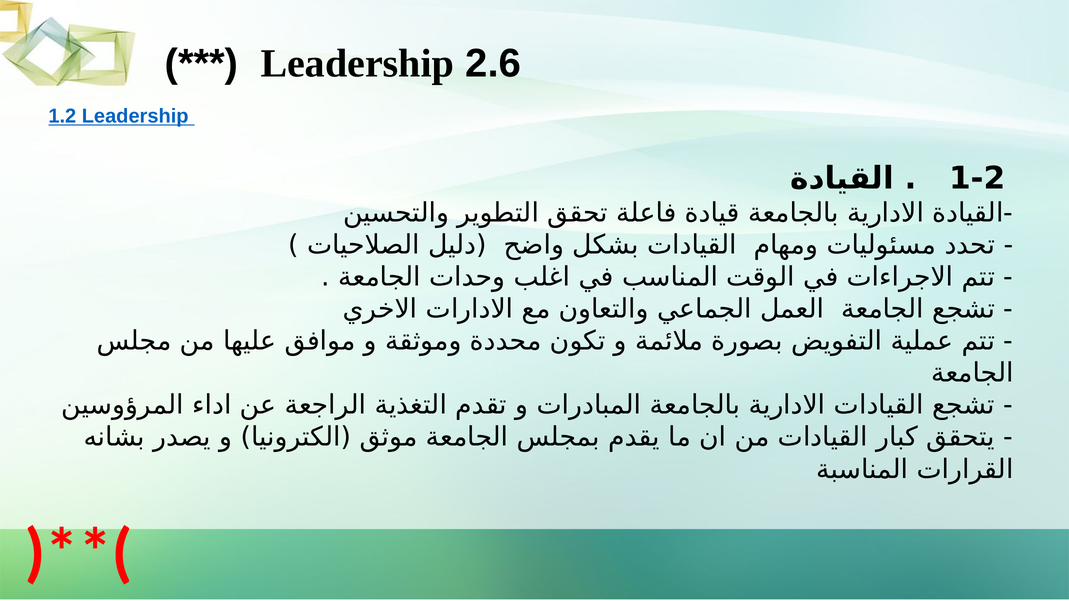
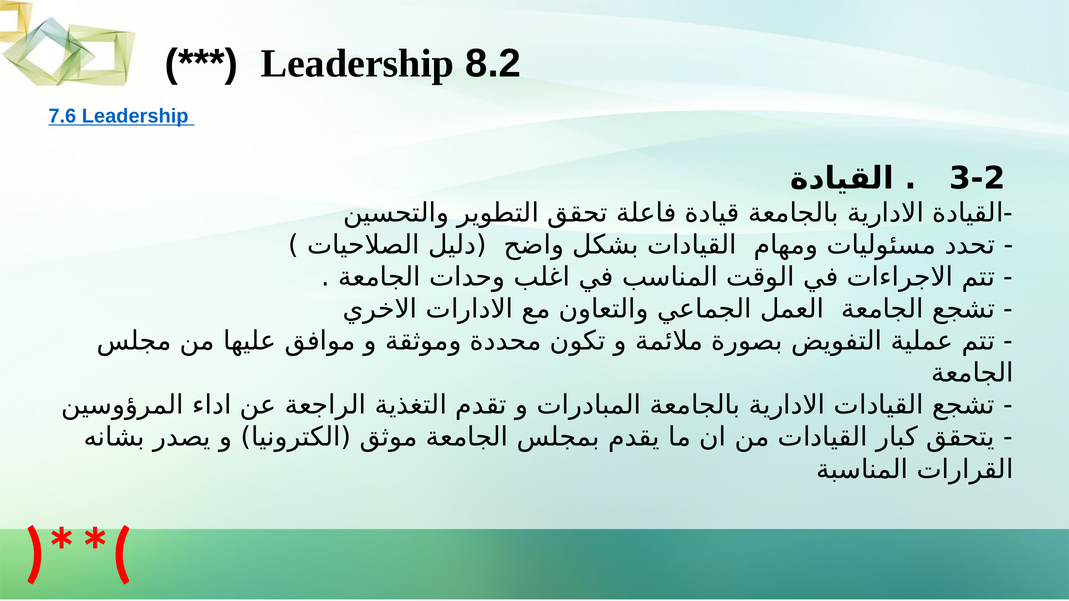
2.6: 2.6 -> 8.2
1.2: 1.2 -> 7.6
1-2: 1-2 -> 3-2
